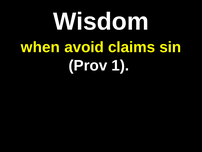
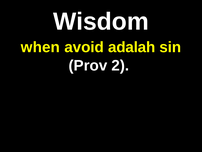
claims: claims -> adalah
1: 1 -> 2
